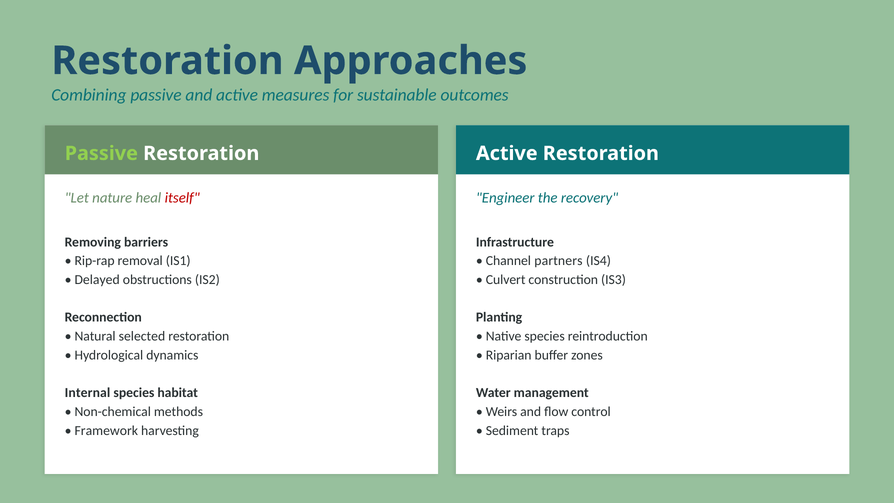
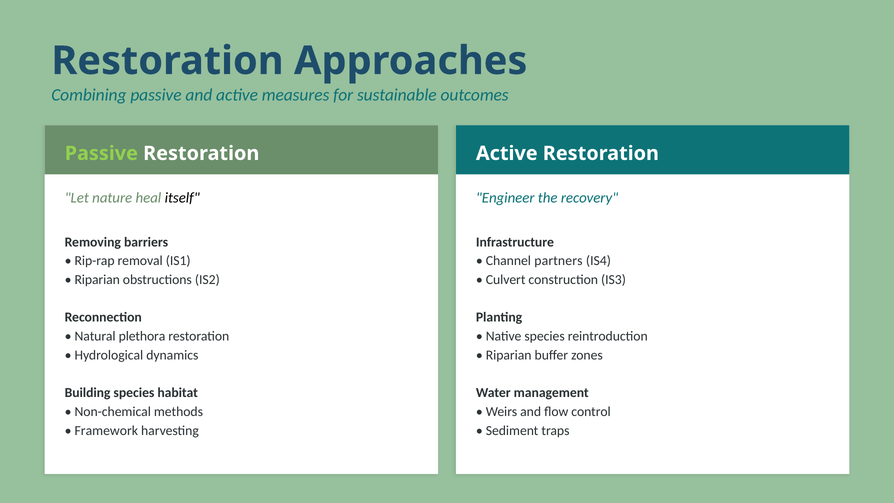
itself colour: red -> black
Delayed at (97, 280): Delayed -> Riparian
selected: selected -> plethora
Internal: Internal -> Building
